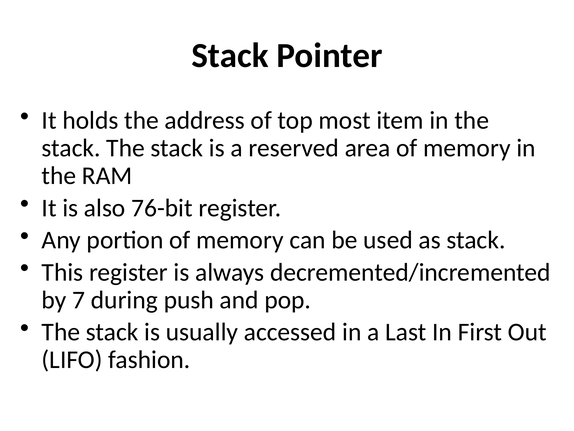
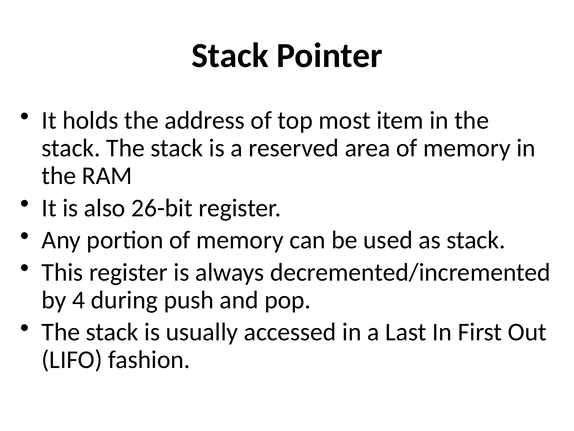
76-bit: 76-bit -> 26-bit
7: 7 -> 4
